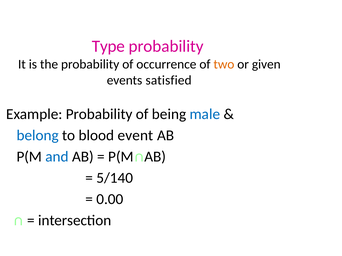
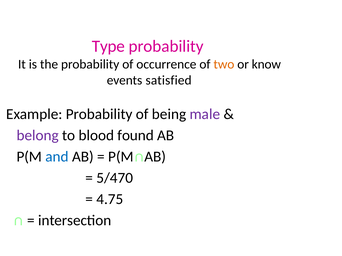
given: given -> know
male colour: blue -> purple
belong colour: blue -> purple
event: event -> found
5/140: 5/140 -> 5/470
0.00: 0.00 -> 4.75
